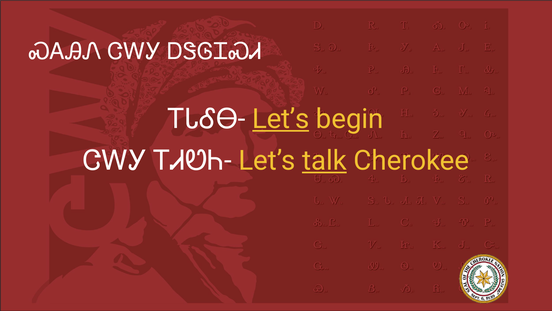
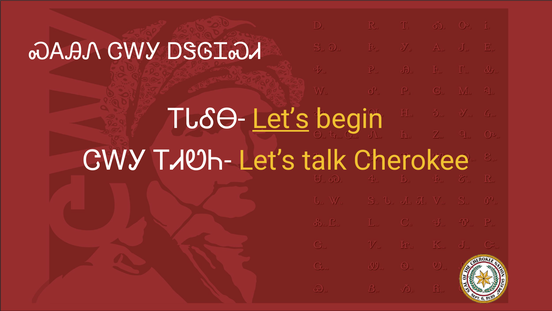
talk underline: present -> none
